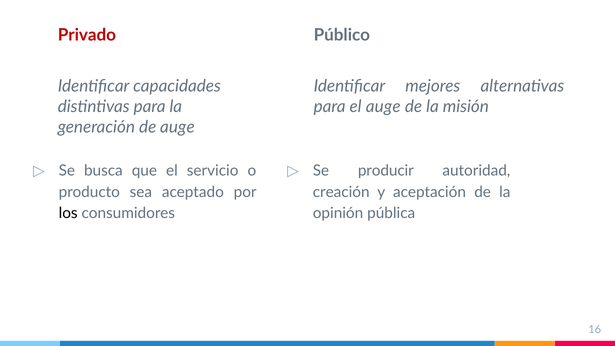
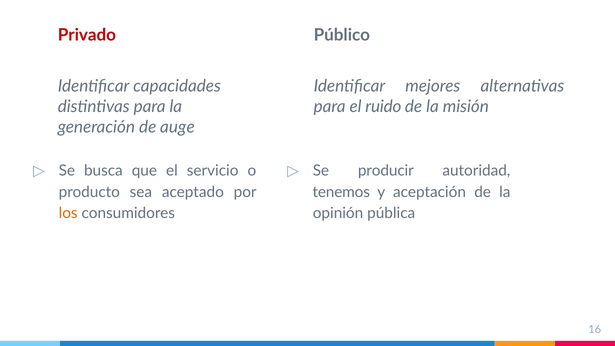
el auge: auge -> ruido
creación: creación -> tenemos
los colour: black -> orange
